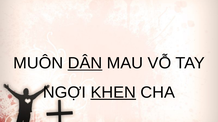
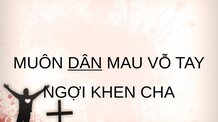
KHEN underline: present -> none
